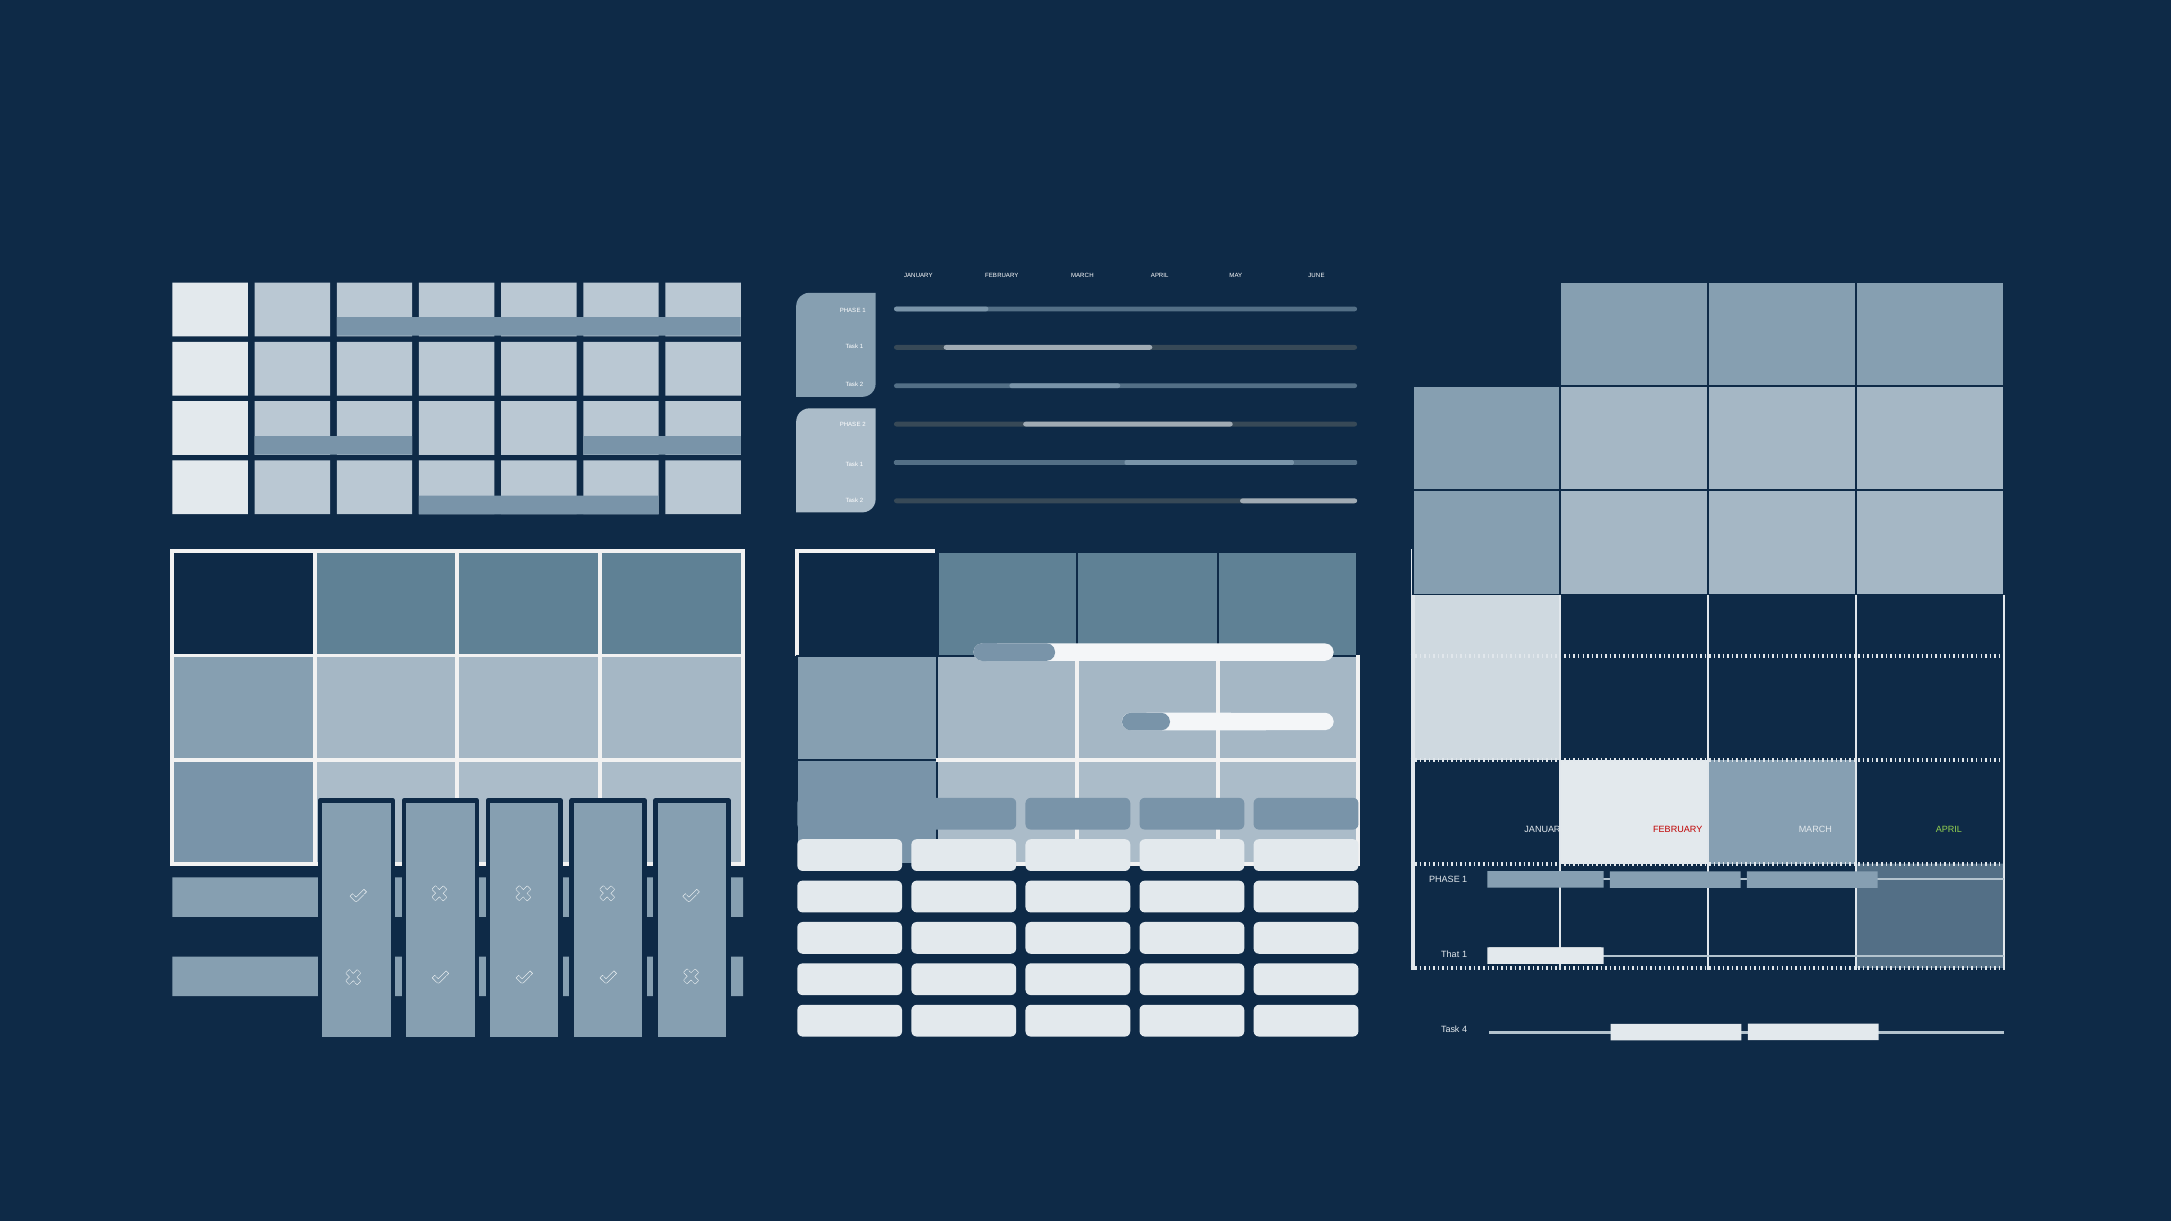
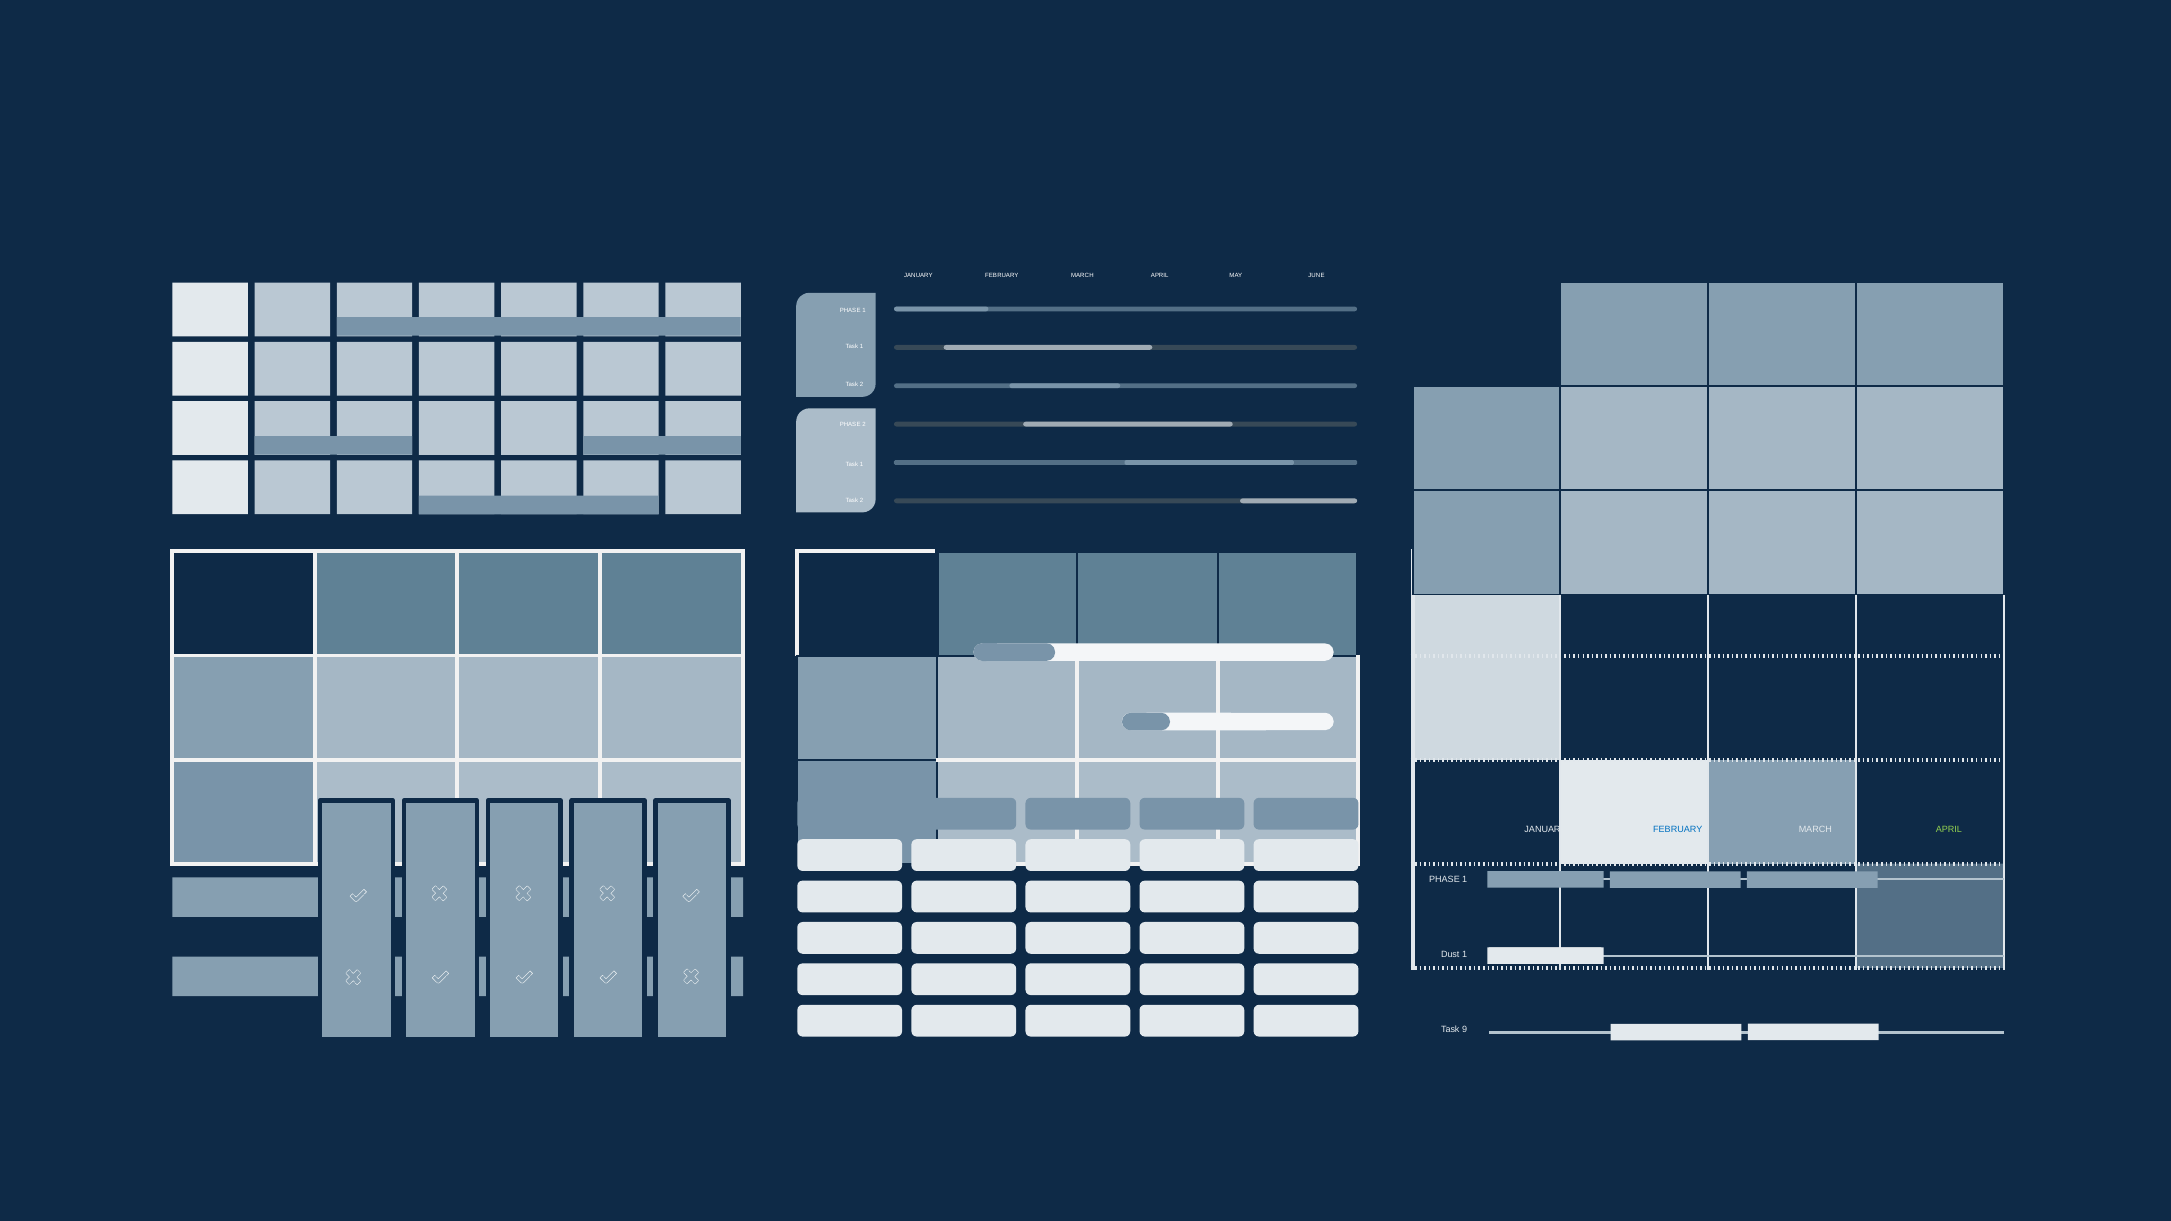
FEBRUARY at (1678, 830) colour: red -> blue
That: That -> Dust
4: 4 -> 9
